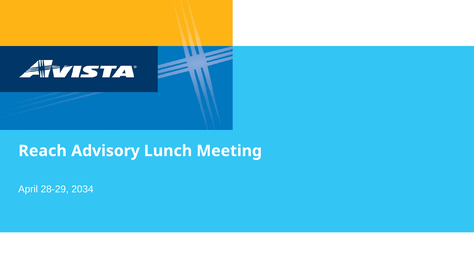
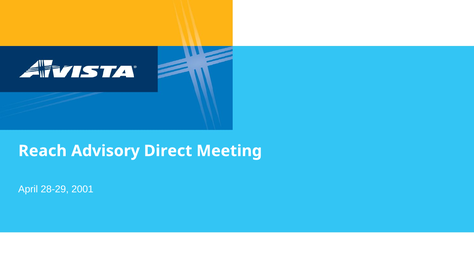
Lunch: Lunch -> Direct
2034: 2034 -> 2001
